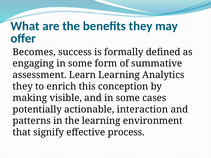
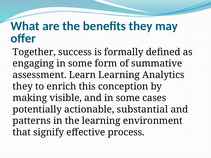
Becomes: Becomes -> Together
interaction: interaction -> substantial
